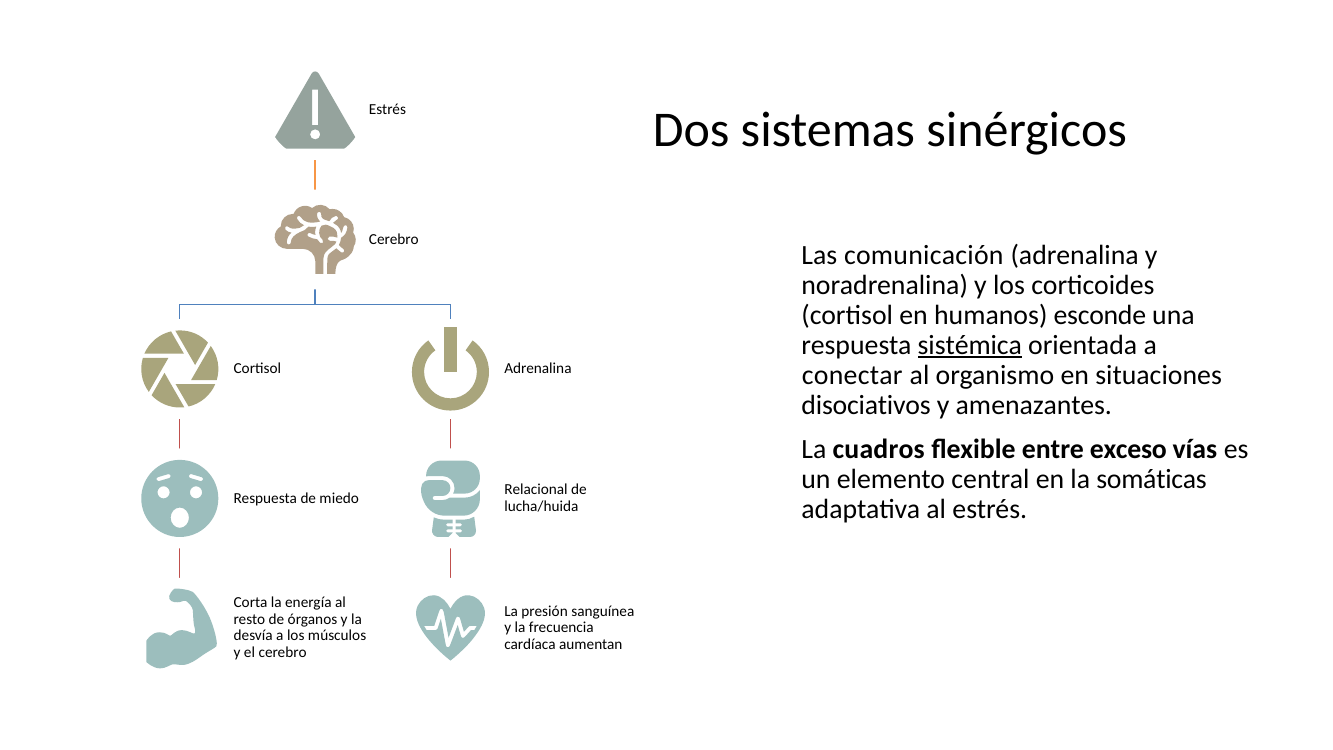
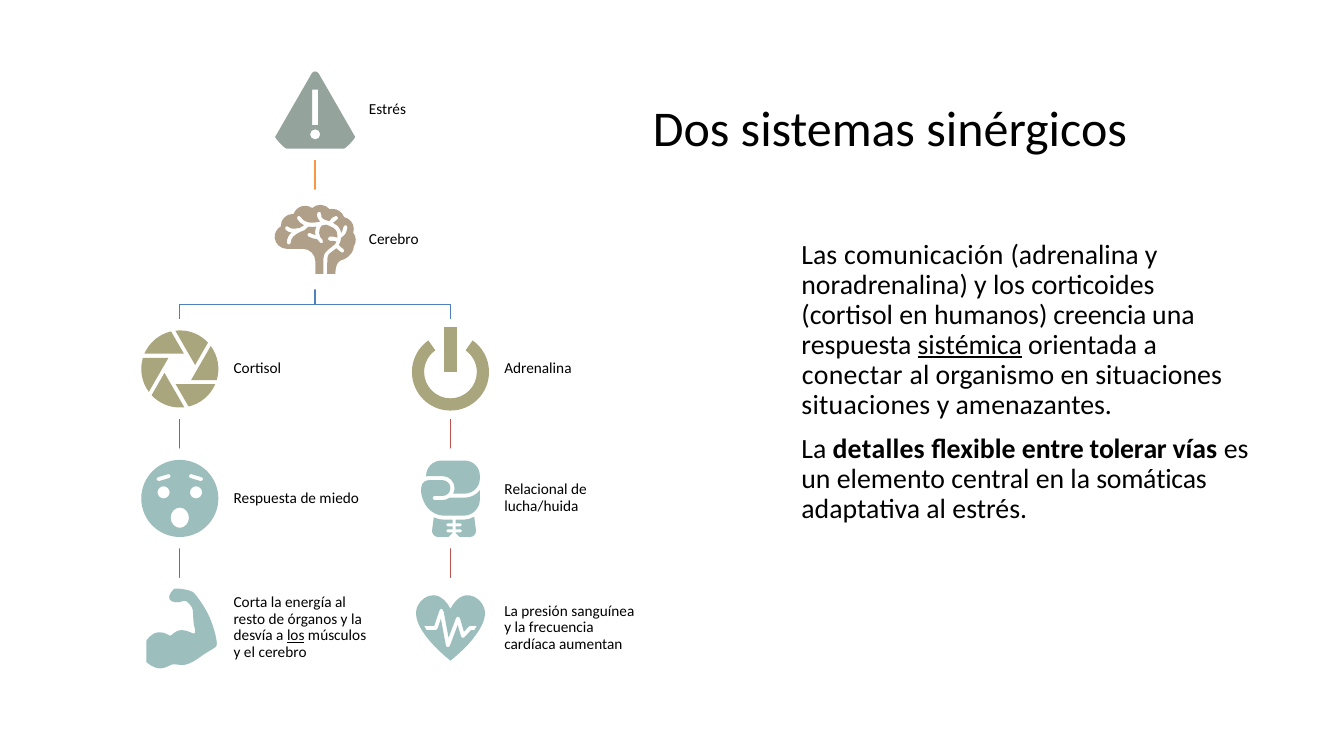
esconde: esconde -> creencia
disociativos at (866, 405): disociativos -> situaciones
cuadros: cuadros -> detalles
exceso: exceso -> tolerar
los at (296, 636) underline: none -> present
